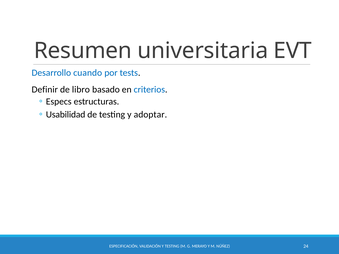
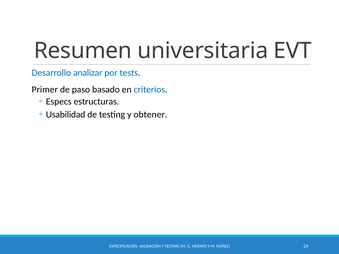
cuando: cuando -> analizar
Definir: Definir -> Primer
libro: libro -> paso
adoptar: adoptar -> obtener
